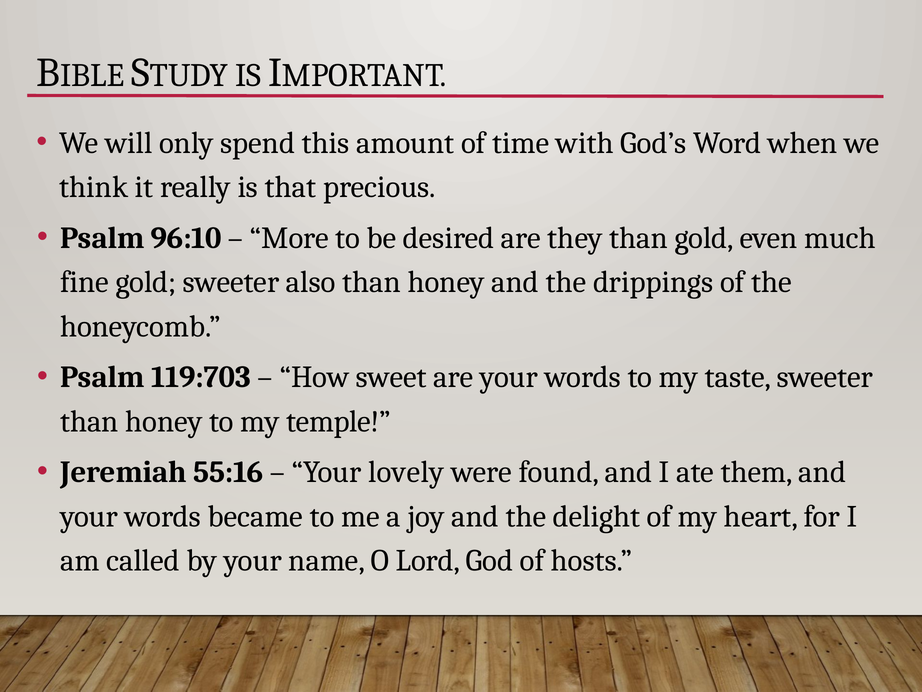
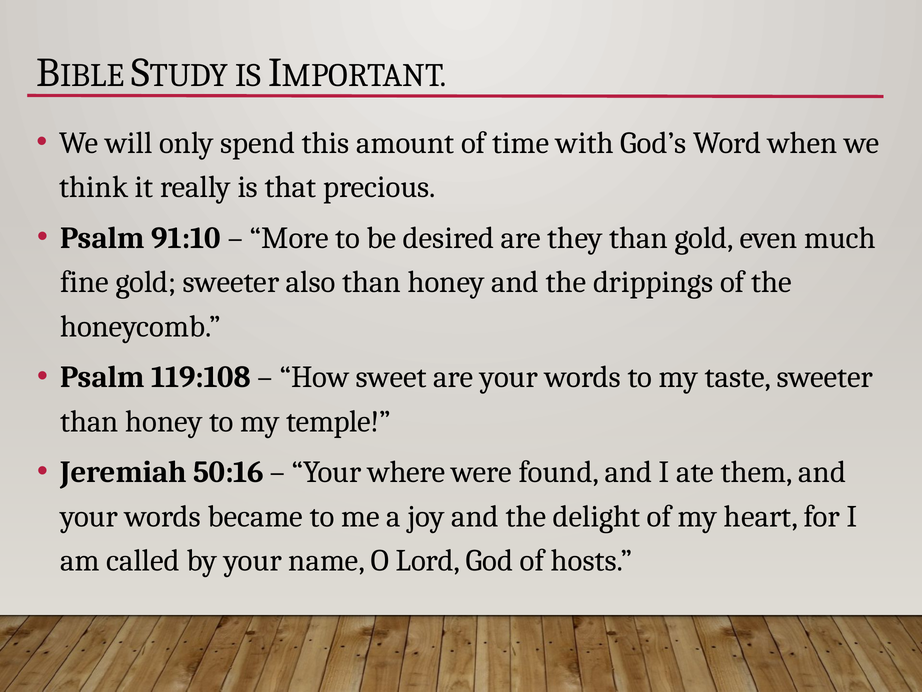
96:10: 96:10 -> 91:10
119:703: 119:703 -> 119:108
55:16: 55:16 -> 50:16
lovely: lovely -> where
